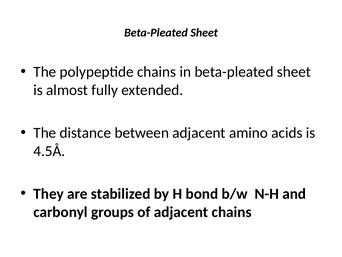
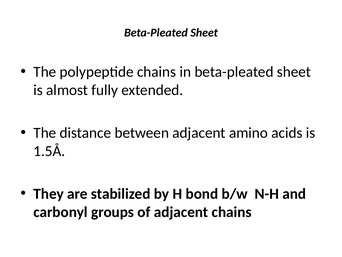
4.5Å: 4.5Å -> 1.5Å
